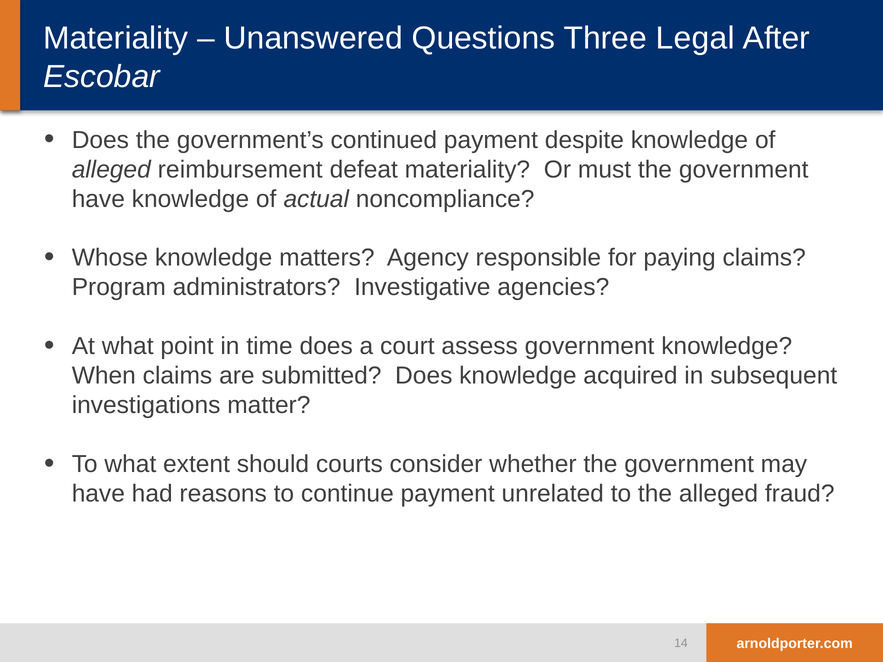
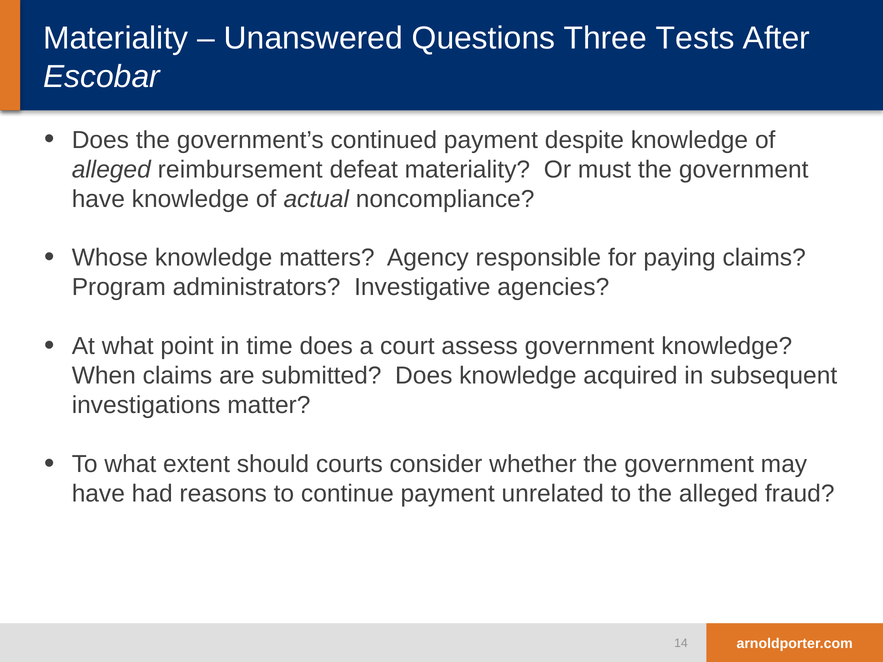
Legal: Legal -> Tests
